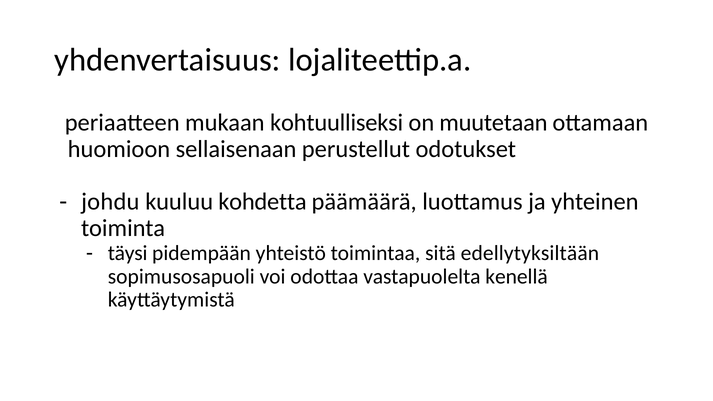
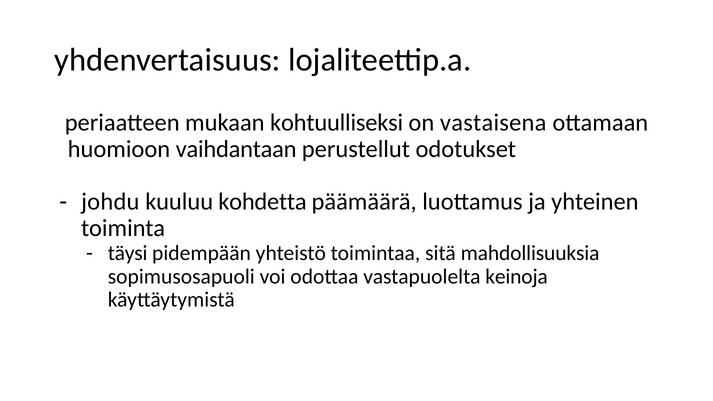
muutetaan: muutetaan -> vastaisena
sellaisenaan: sellaisenaan -> vaihdantaan
edellytyksiltään: edellytyksiltään -> mahdollisuuksia
kenellä: kenellä -> keinoja
